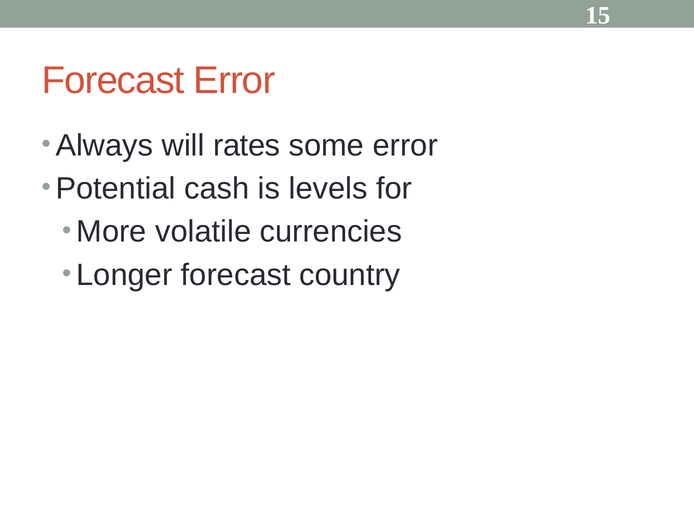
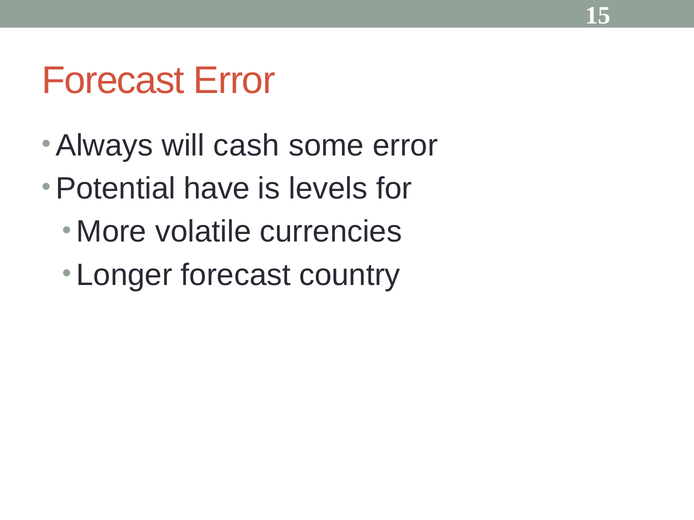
rates: rates -> cash
cash: cash -> have
